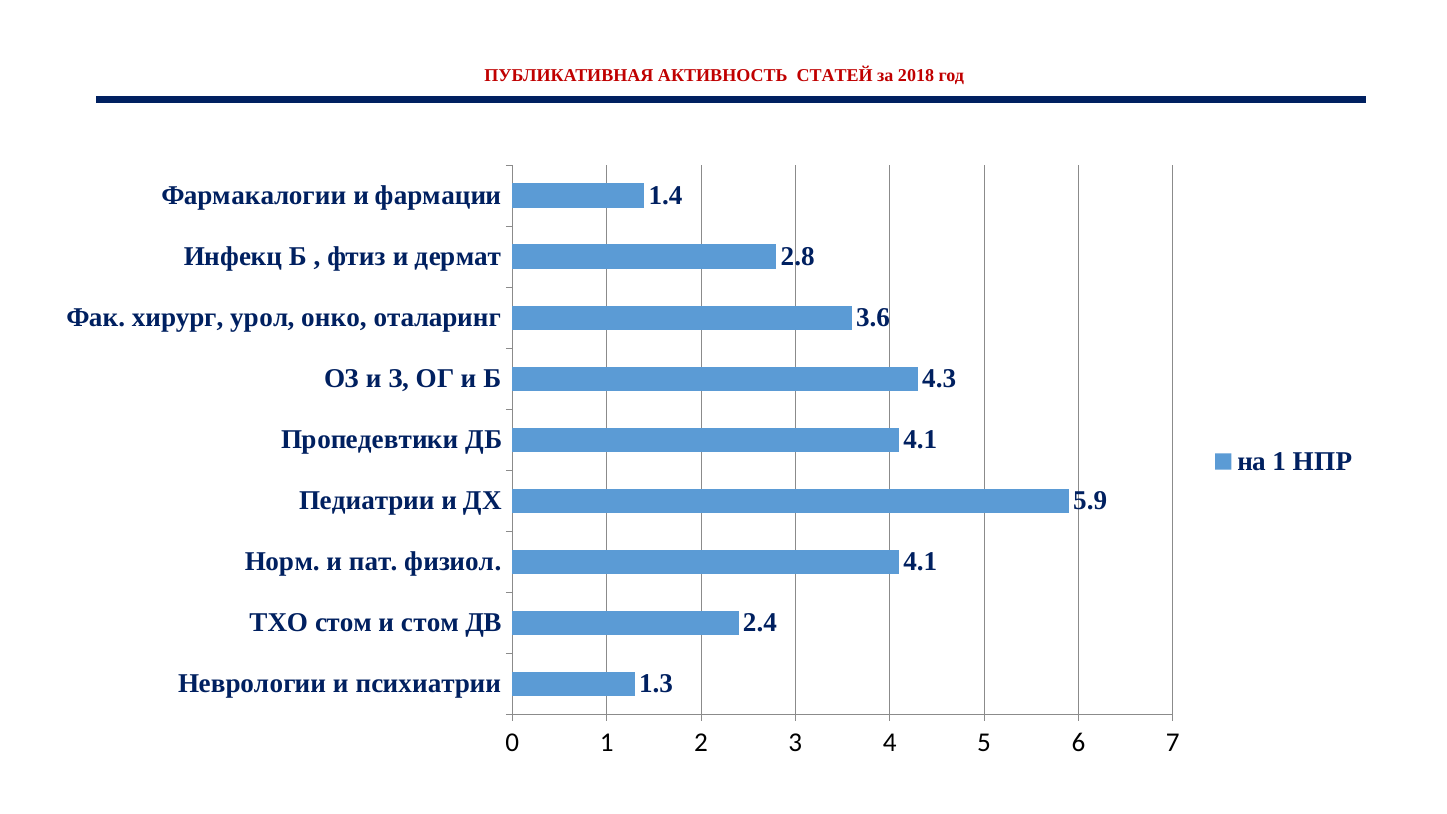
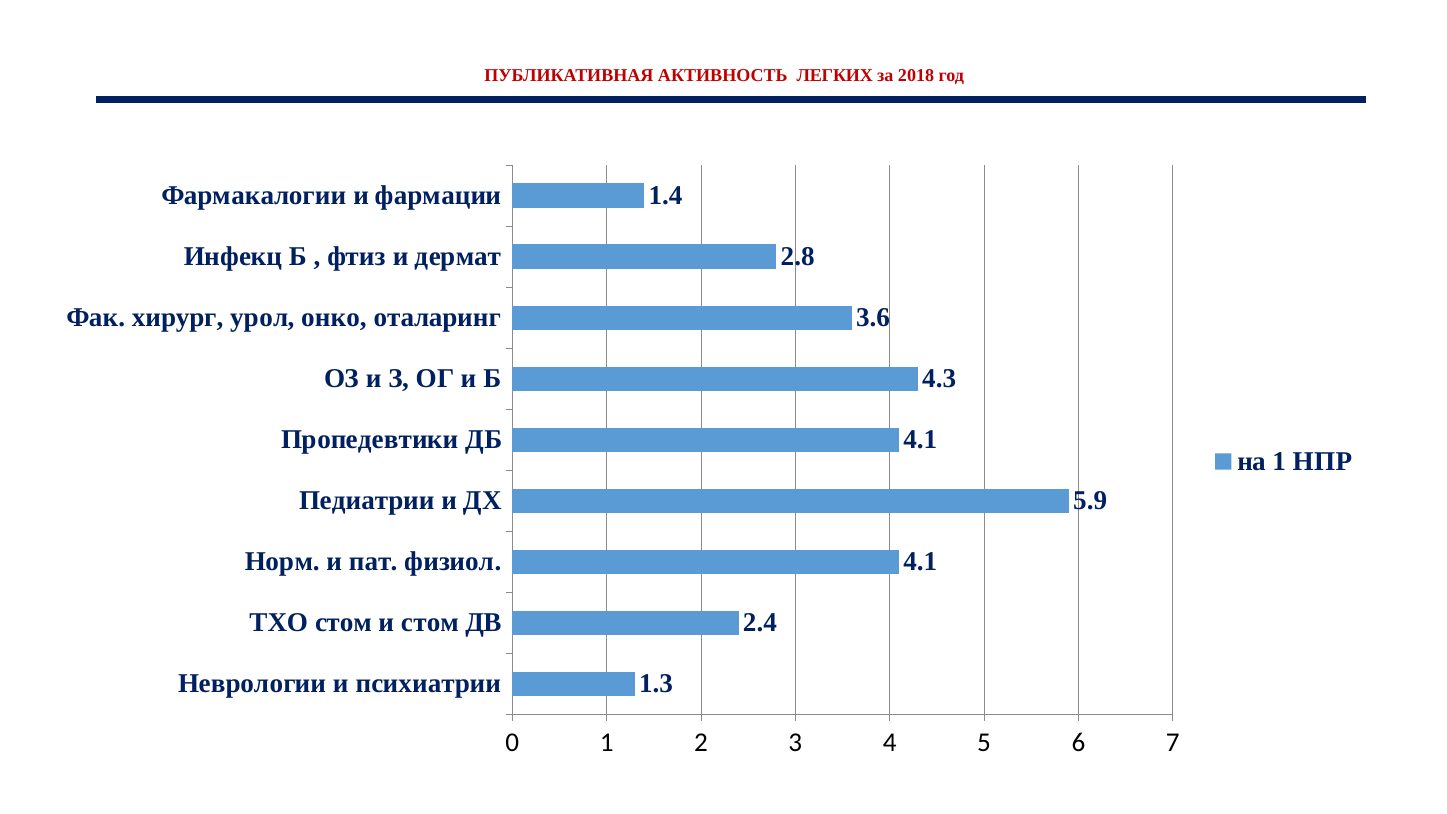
СТАТЕЙ: СТАТЕЙ -> ЛЕГКИХ
